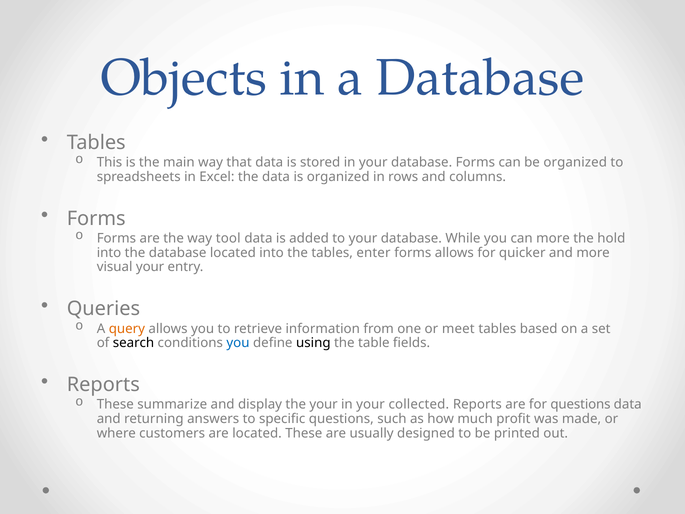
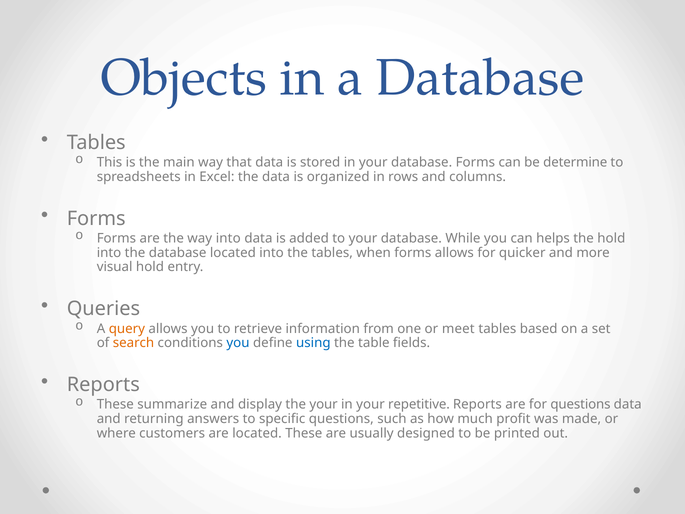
be organized: organized -> determine
way tool: tool -> into
can more: more -> helps
enter: enter -> when
visual your: your -> hold
search colour: black -> orange
using colour: black -> blue
collected: collected -> repetitive
